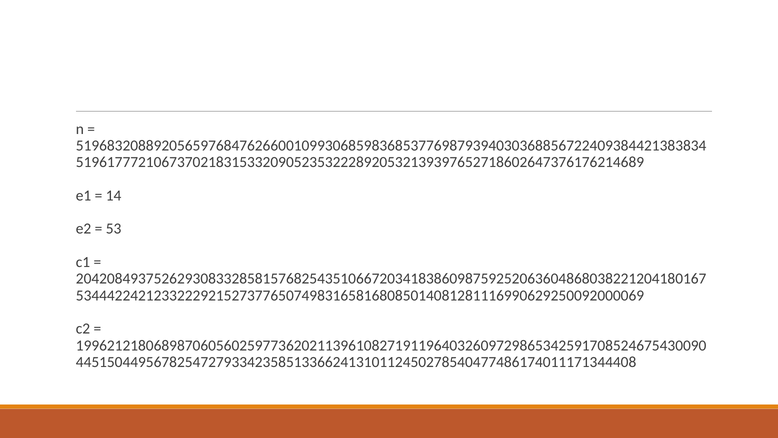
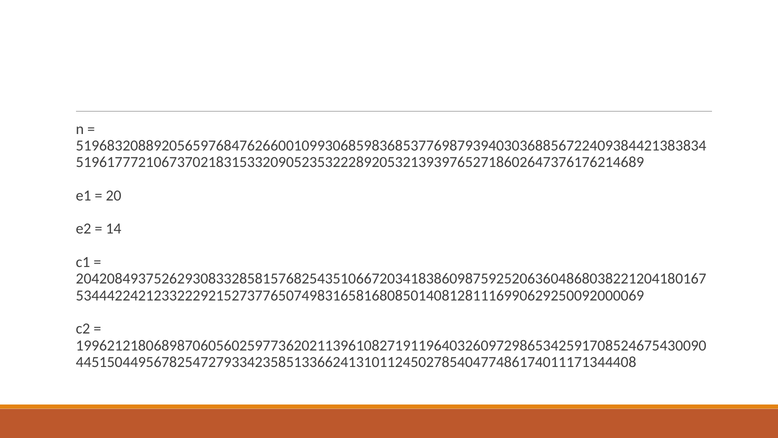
14: 14 -> 20
53: 53 -> 14
